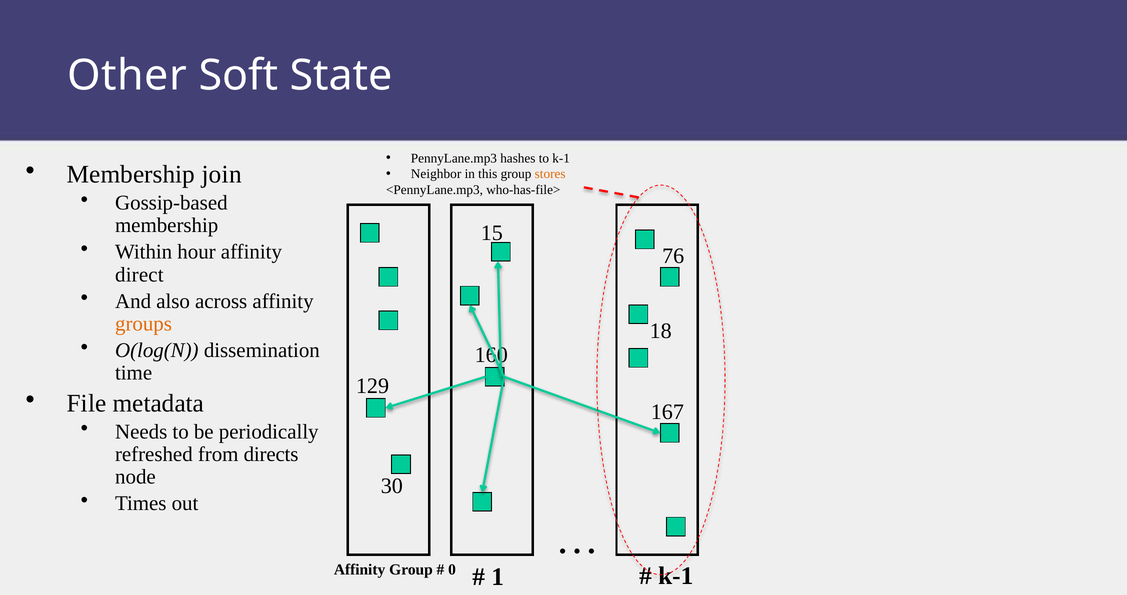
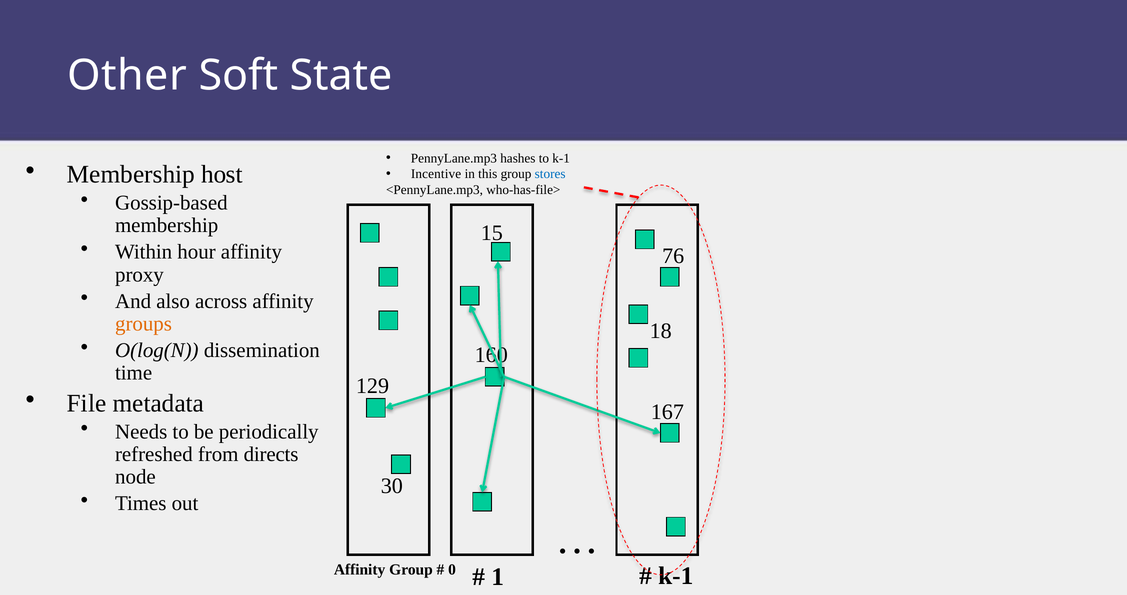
join: join -> host
Neighbor: Neighbor -> Incentive
stores colour: orange -> blue
direct: direct -> proxy
